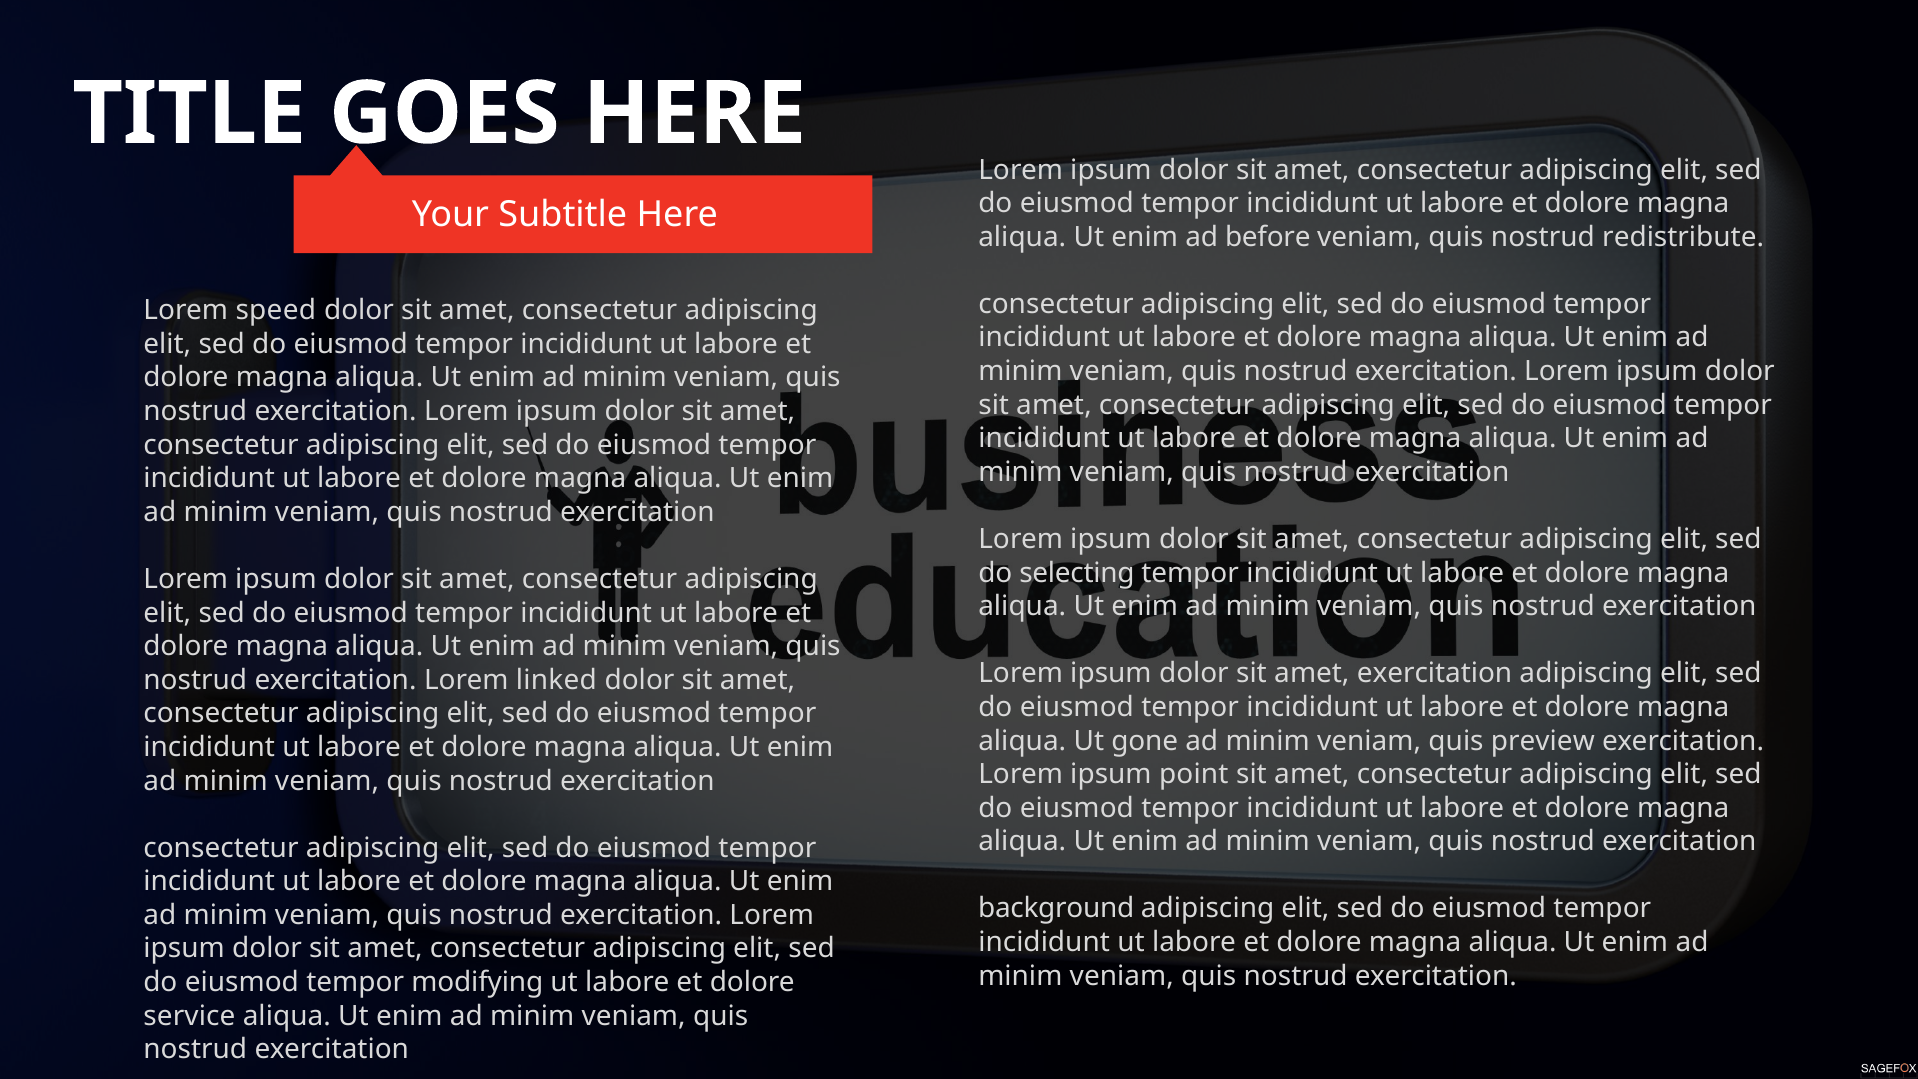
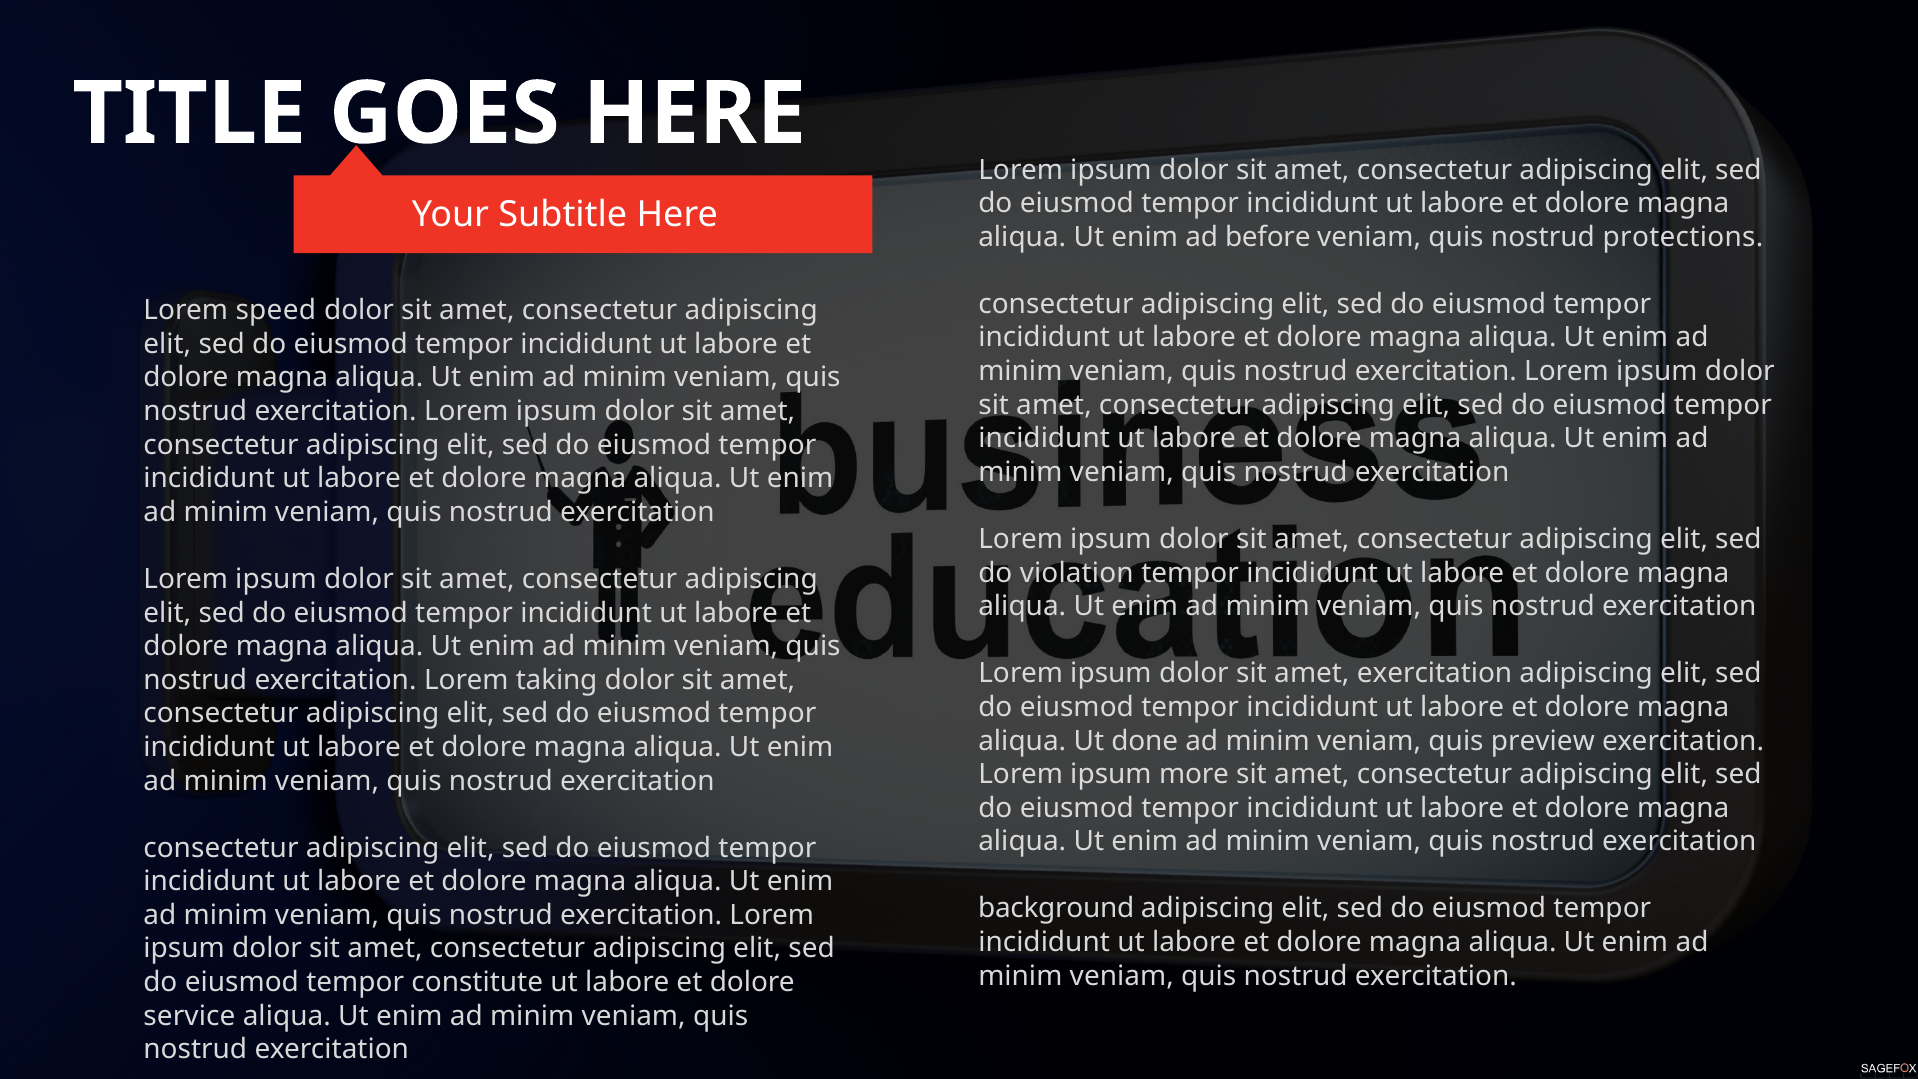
redistribute: redistribute -> protections
selecting: selecting -> violation
linked: linked -> taking
gone: gone -> done
point: point -> more
modifying: modifying -> constitute
